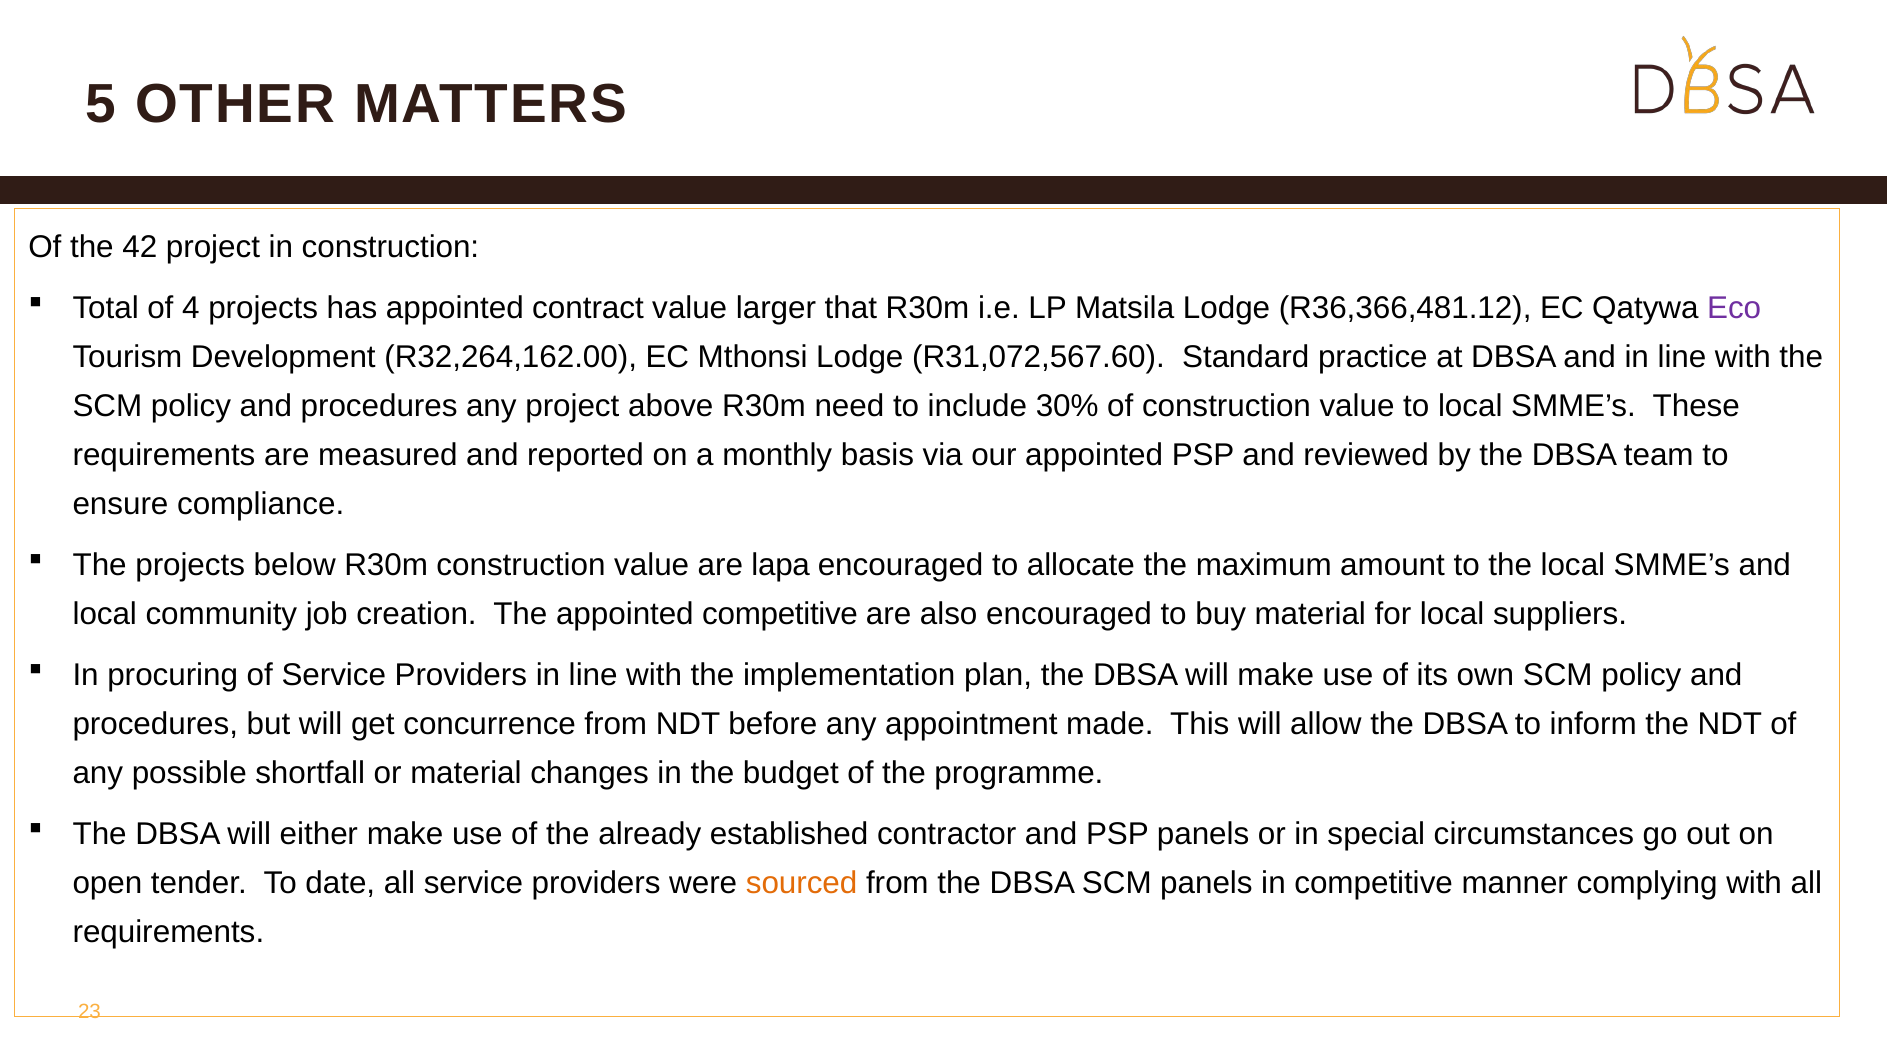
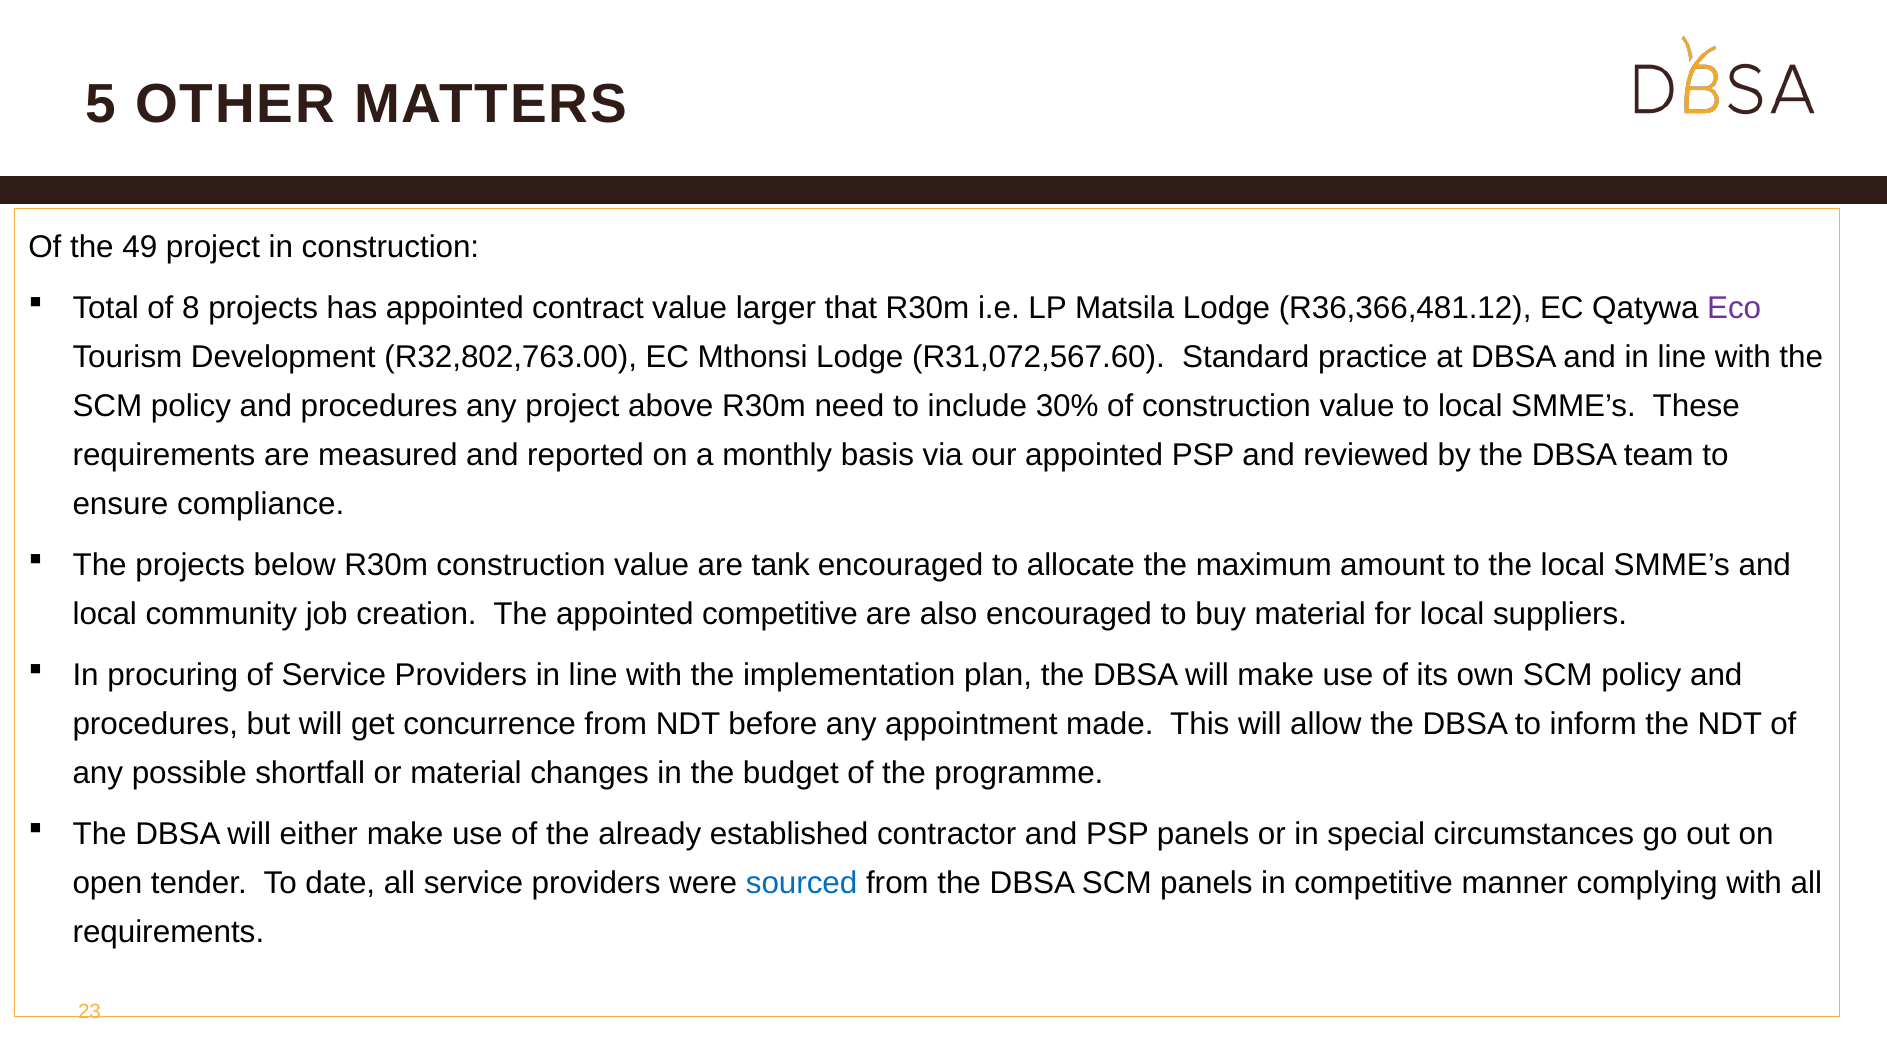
42: 42 -> 49
4: 4 -> 8
R32,264,162.00: R32,264,162.00 -> R32,802,763.00
lapa: lapa -> tank
sourced colour: orange -> blue
